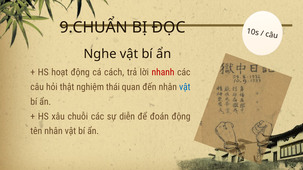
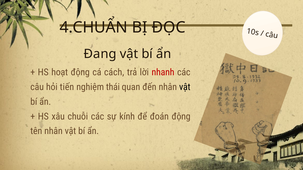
9.CHUẨN: 9.CHUẨN -> 4.CHUẨN
Nghe: Nghe -> Đang
thật: thật -> tiến
vật at (185, 87) colour: blue -> black
diễn: diễn -> kính
